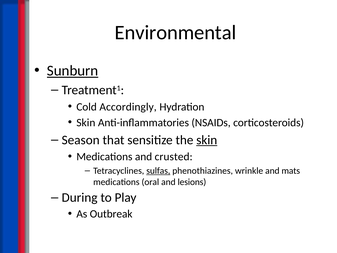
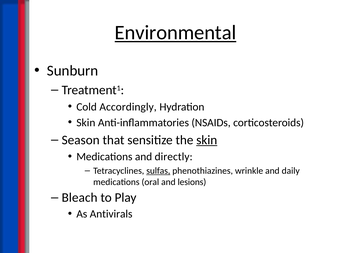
Environmental underline: none -> present
Sunburn underline: present -> none
crusted: crusted -> directly
mats: mats -> daily
During: During -> Bleach
Outbreak: Outbreak -> Antivirals
